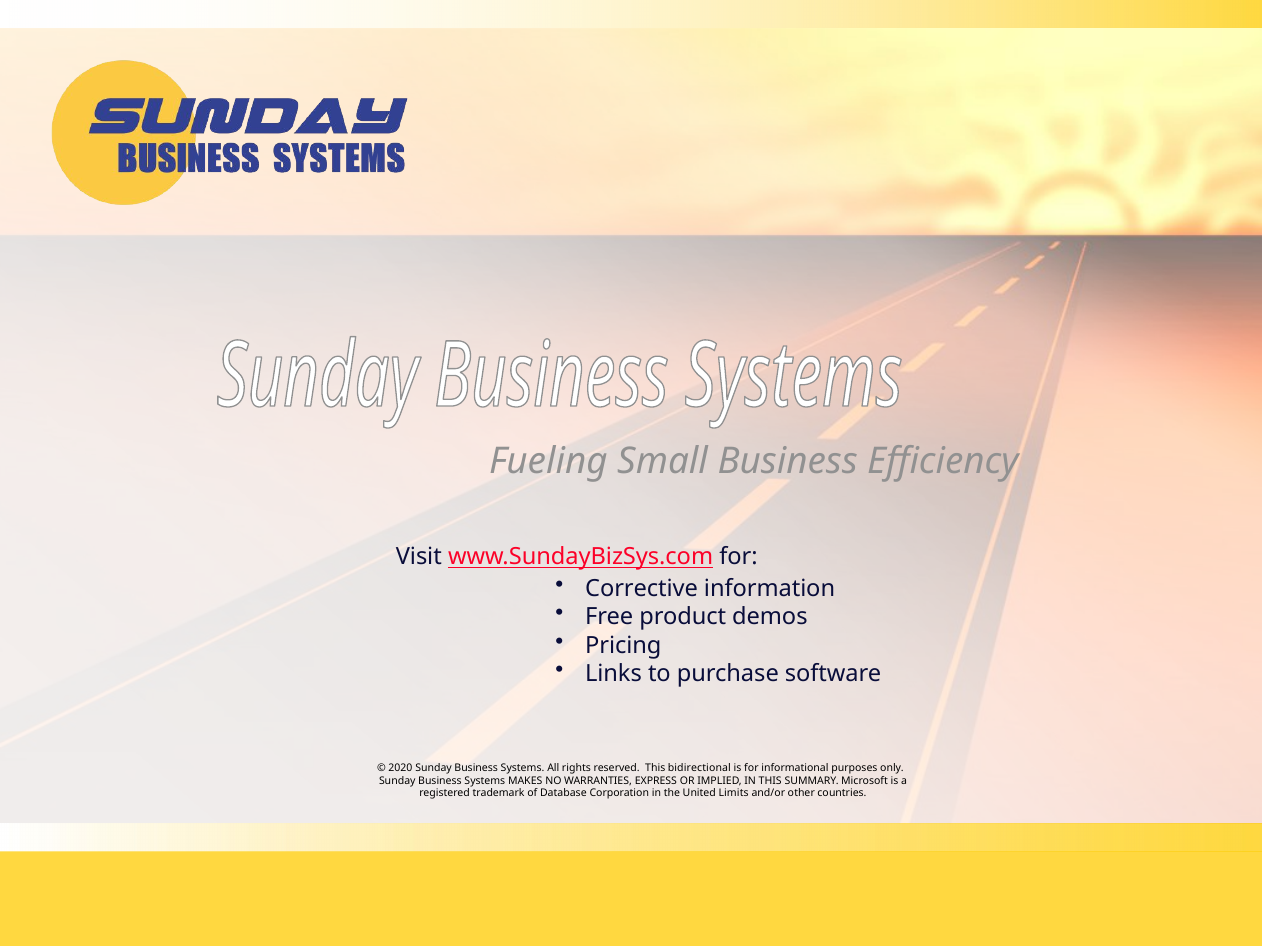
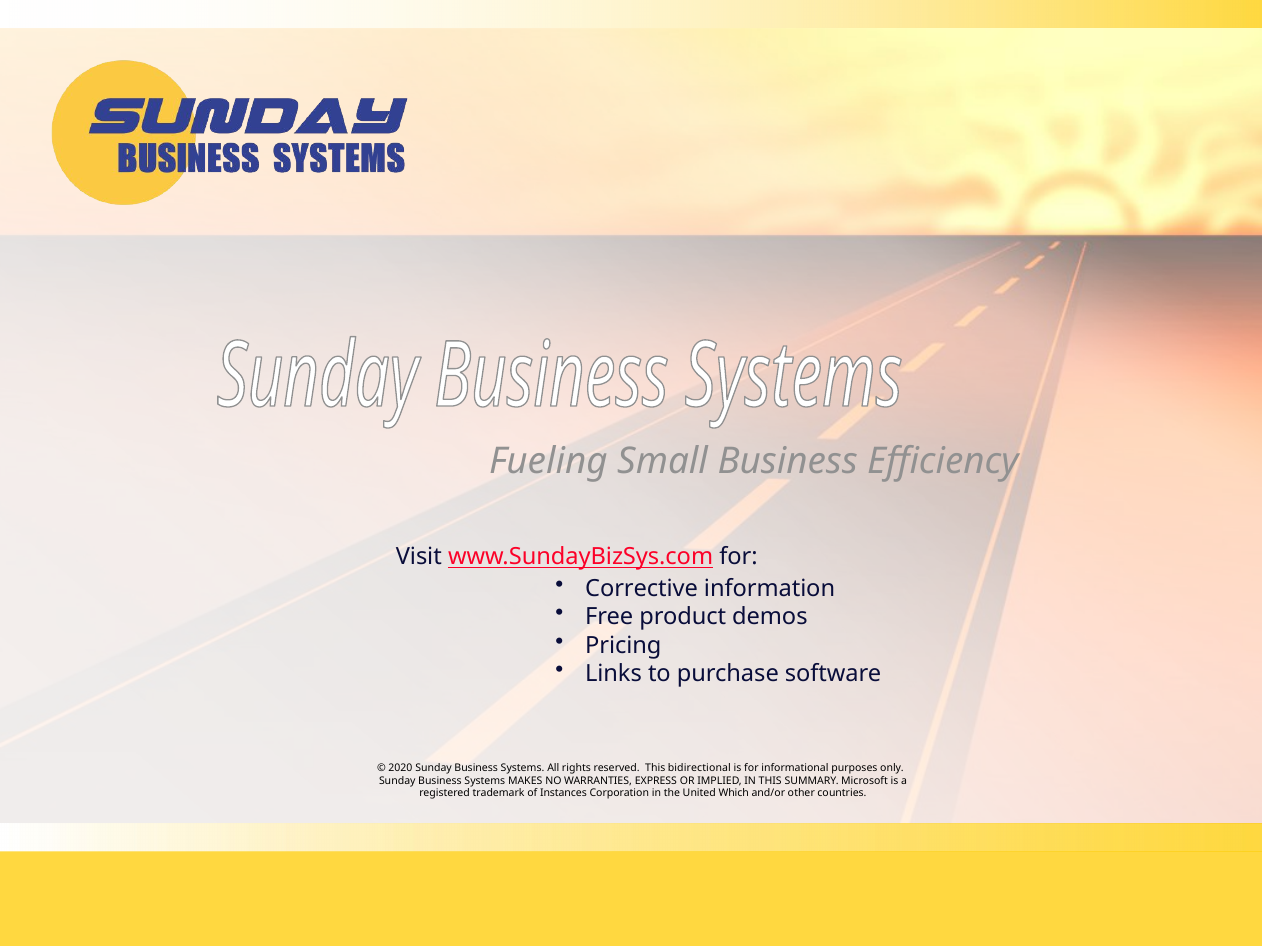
Database: Database -> Instances
Limits: Limits -> Which
